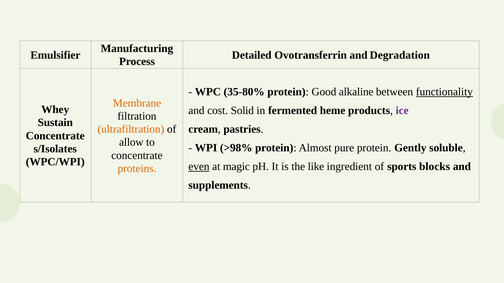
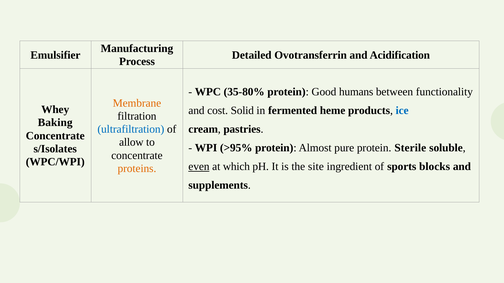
Degradation: Degradation -> Acidification
alkaline: alkaline -> humans
functionality underline: present -> none
ice colour: purple -> blue
Sustain: Sustain -> Baking
ultrafiltration colour: orange -> blue
>98%: >98% -> >95%
Gently: Gently -> Sterile
magic: magic -> which
like: like -> site
